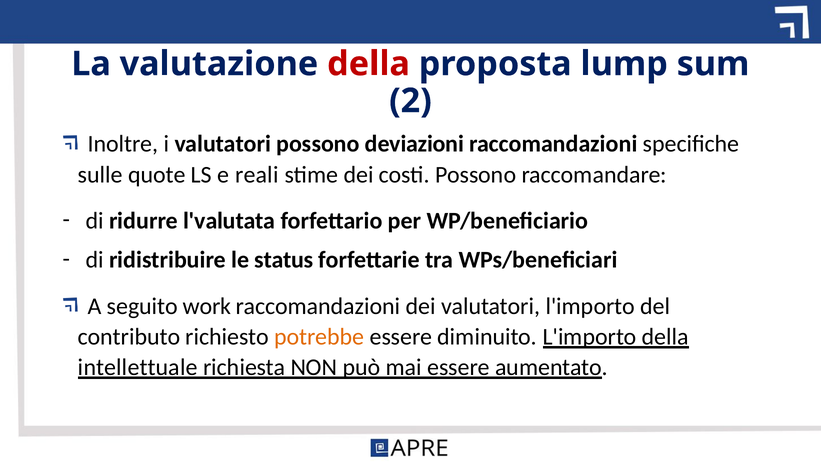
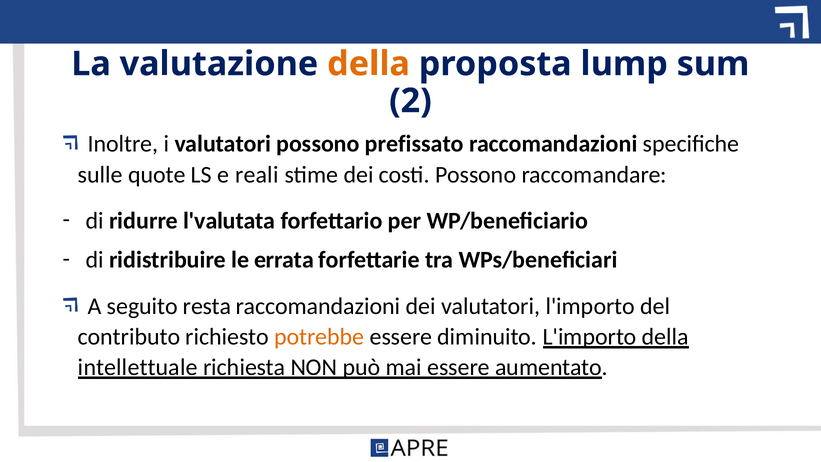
della at (369, 64) colour: red -> orange
deviazioni: deviazioni -> prefissato
status: status -> errata
work: work -> resta
